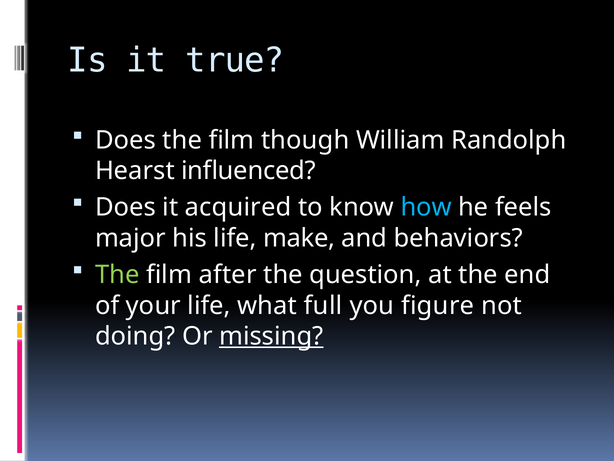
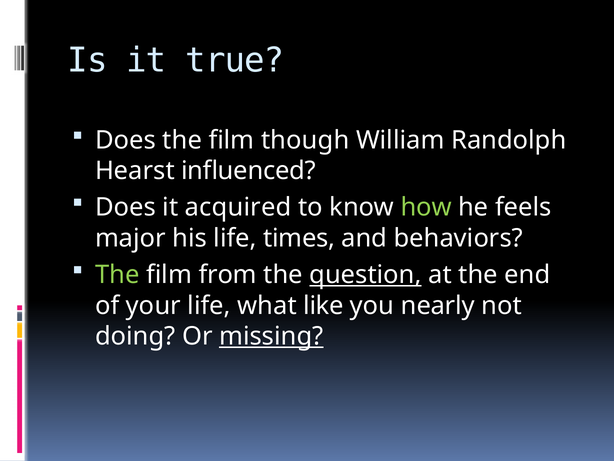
how colour: light blue -> light green
make: make -> times
after: after -> from
question underline: none -> present
full: full -> like
figure: figure -> nearly
